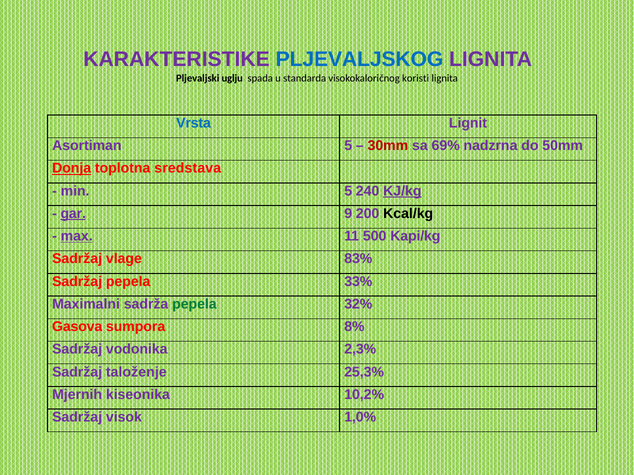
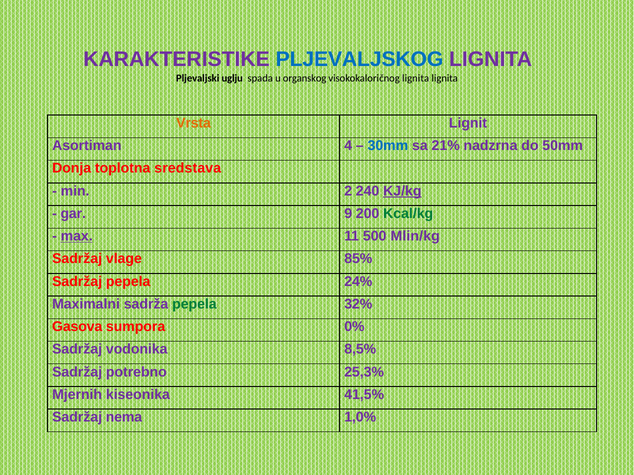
standarda: standarda -> organskog
visokokaloričnog koristi: koristi -> lignita
Vrsta colour: blue -> orange
Asortiman 5: 5 -> 4
30mm colour: red -> blue
69%: 69% -> 21%
Donja underline: present -> none
min 5: 5 -> 2
gar underline: present -> none
Kcal/kg colour: black -> green
Kapi/kg: Kapi/kg -> Mlin/kg
83%: 83% -> 85%
33%: 33% -> 24%
8%: 8% -> 0%
2,3%: 2,3% -> 8,5%
taloženje: taloženje -> potrebno
10,2%: 10,2% -> 41,5%
visok: visok -> nema
